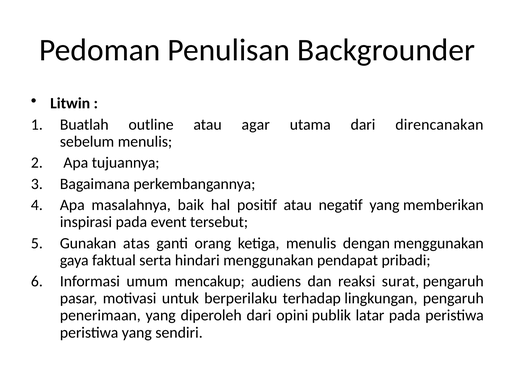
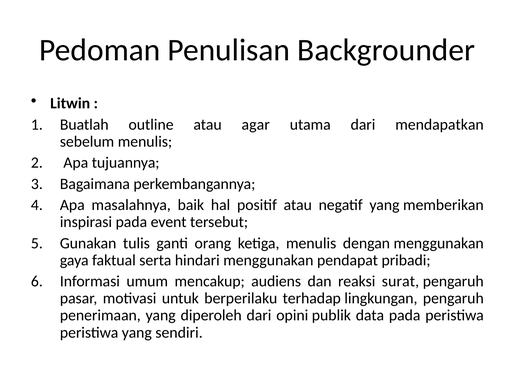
direncanakan: direncanakan -> mendapatkan
atas: atas -> tulis
latar: latar -> data
